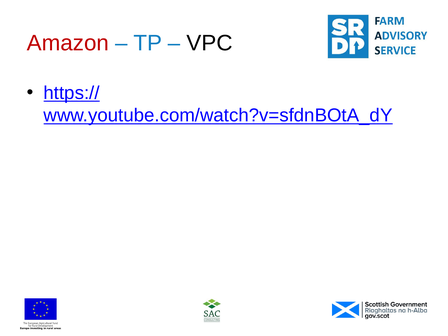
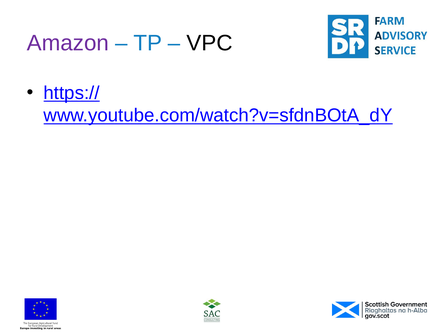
Amazon colour: red -> purple
